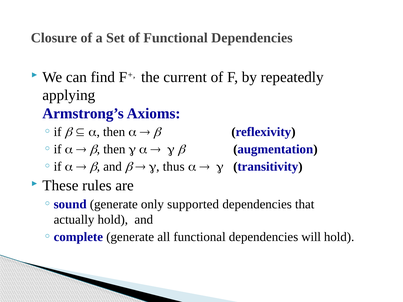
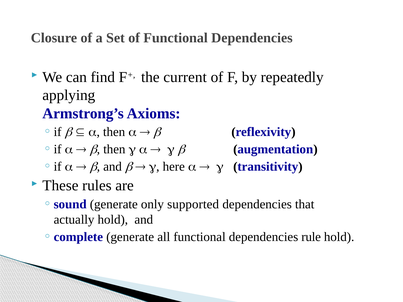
thus: thus -> here
will: will -> rule
